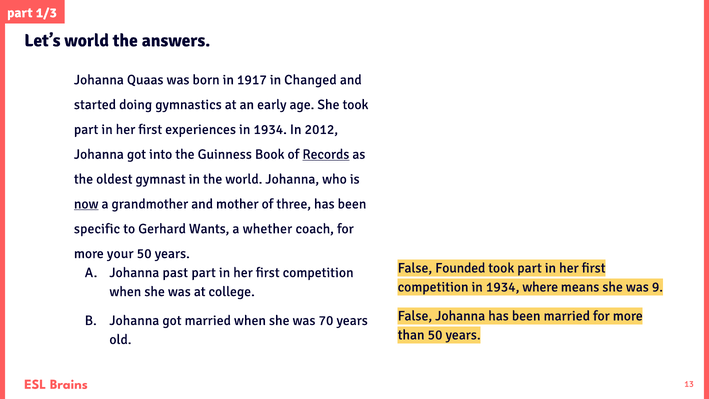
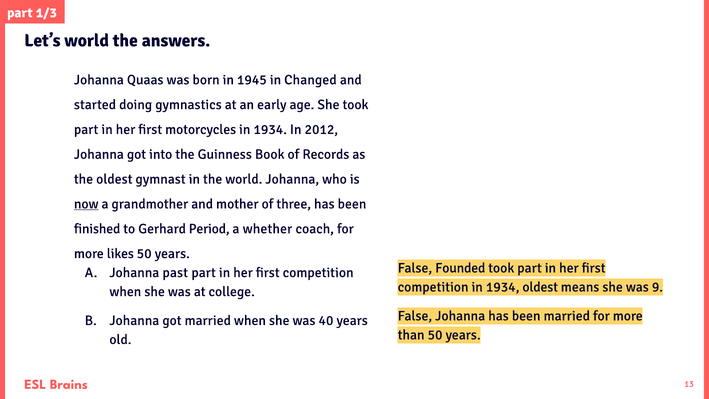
1917: 1917 -> 1945
experiences: experiences -> motorcycles
Records underline: present -> none
specific: specific -> finished
Wants: Wants -> Period
your: your -> likes
1934 where: where -> oldest
70: 70 -> 40
